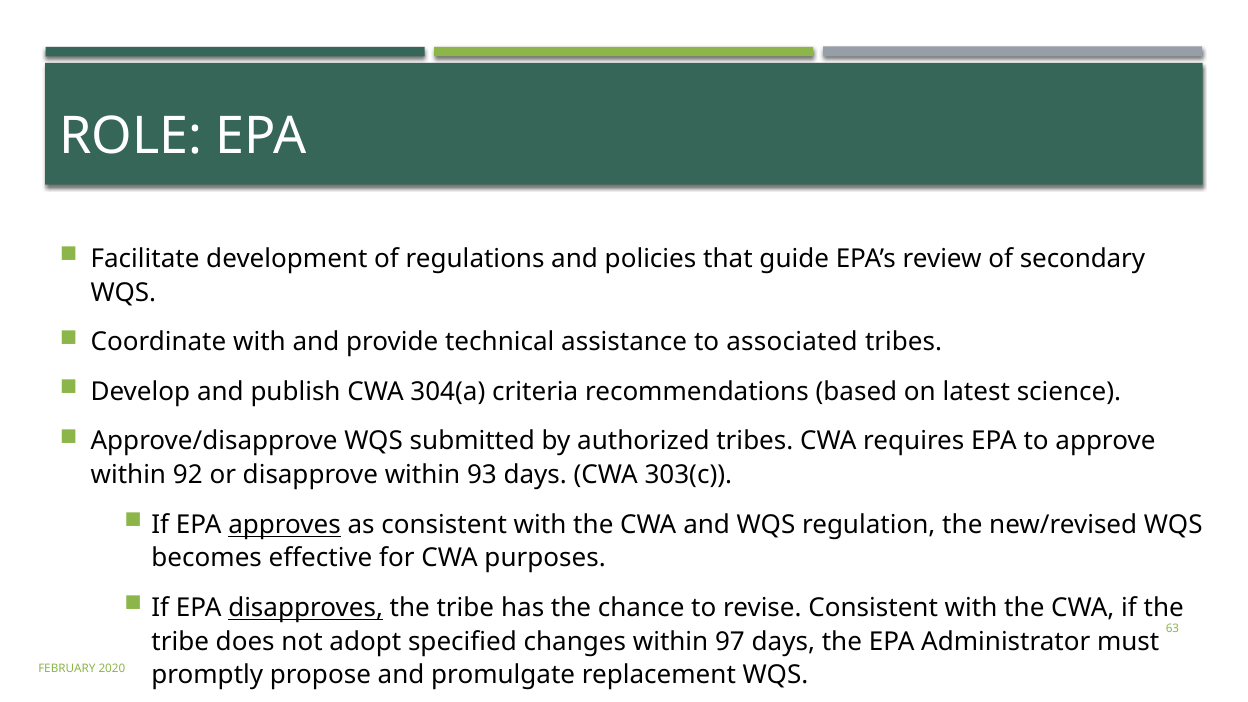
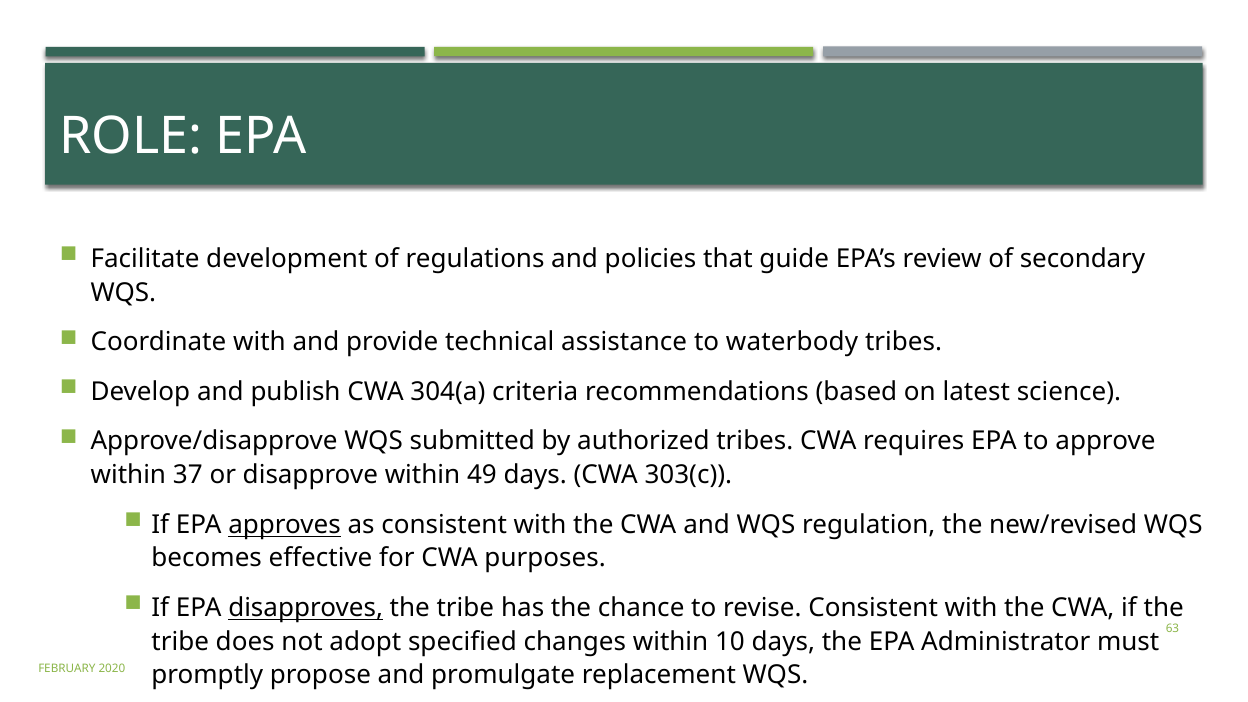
associated: associated -> waterbody
92: 92 -> 37
93: 93 -> 49
97: 97 -> 10
